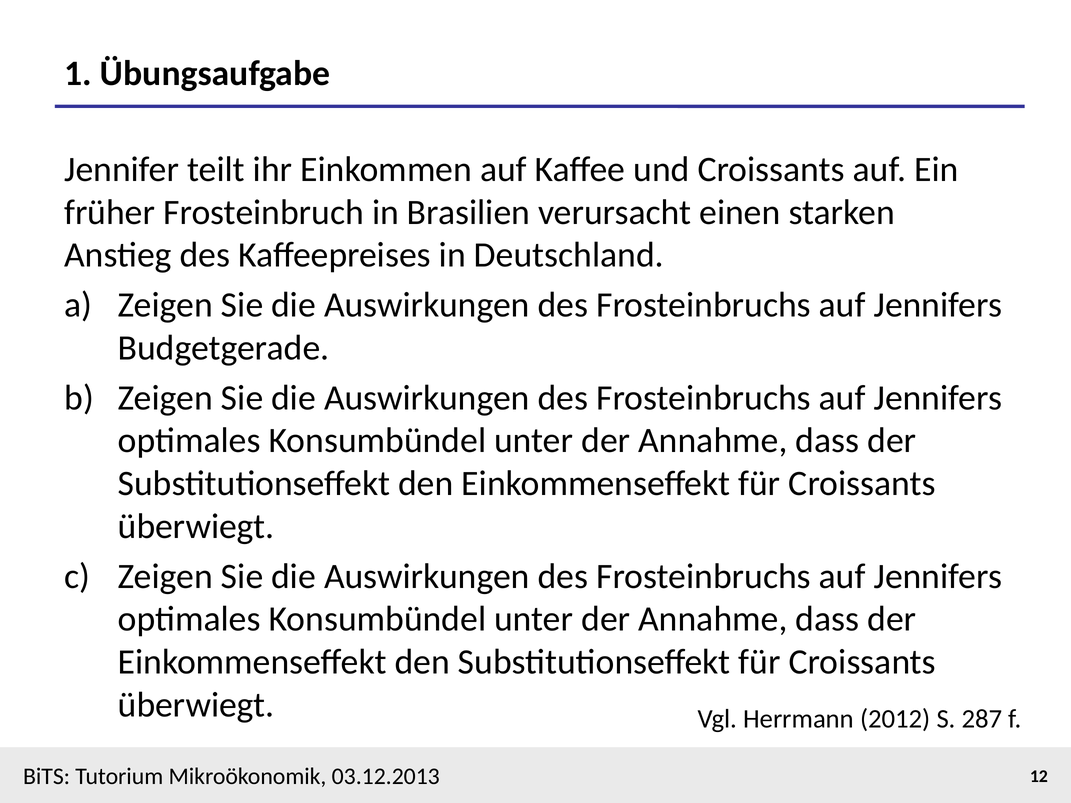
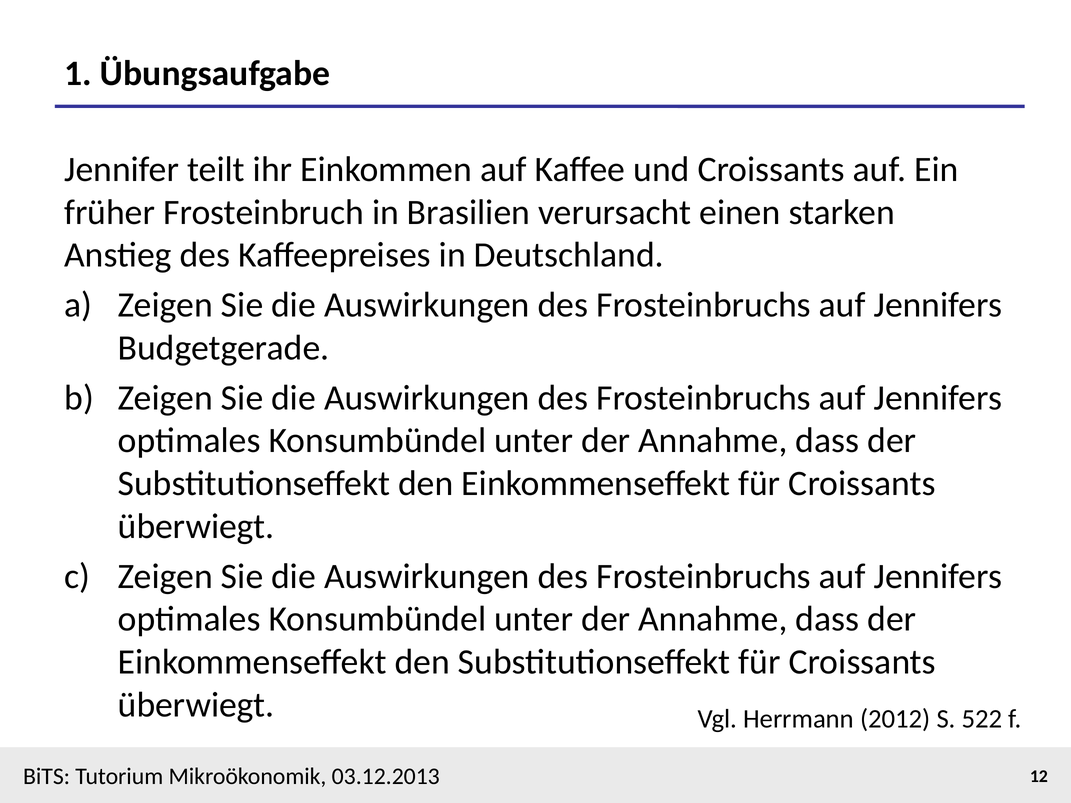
287: 287 -> 522
